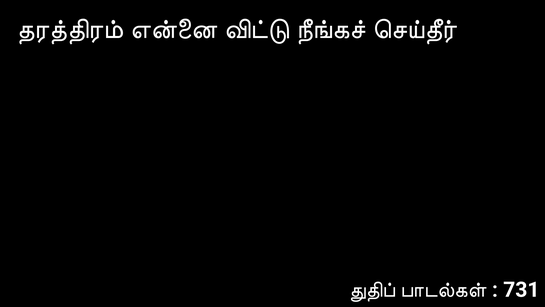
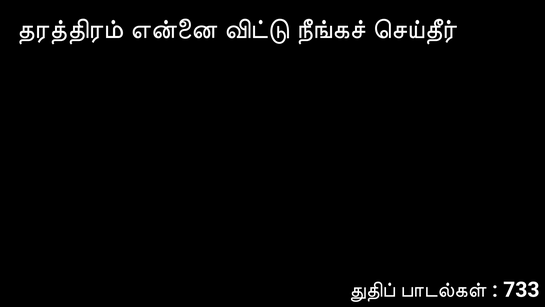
731: 731 -> 733
